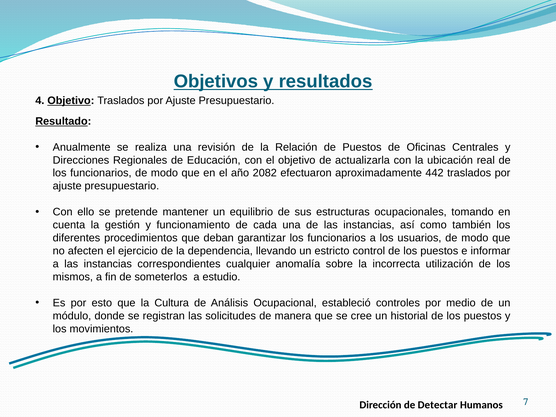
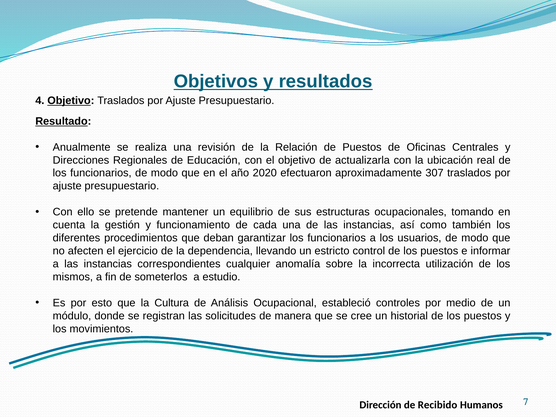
2082: 2082 -> 2020
442: 442 -> 307
Detectar: Detectar -> Recibido
